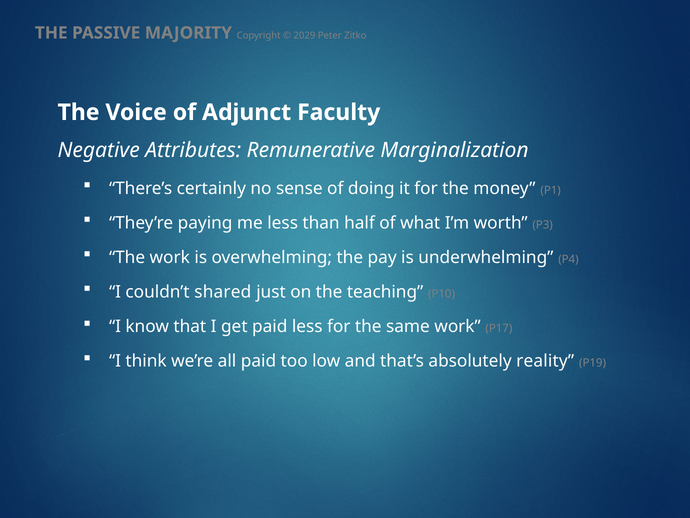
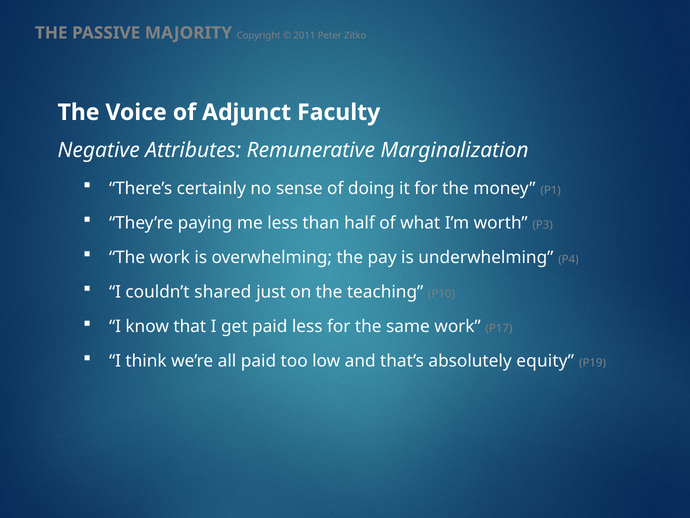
2029: 2029 -> 2011
reality: reality -> equity
